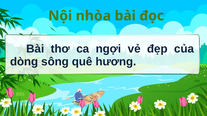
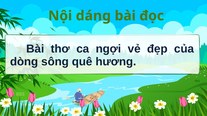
nhòa: nhòa -> dáng
